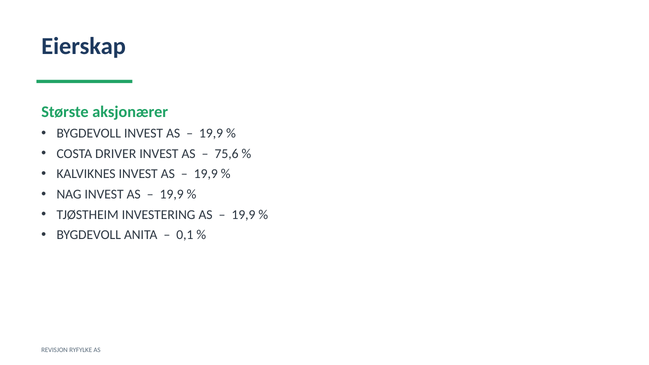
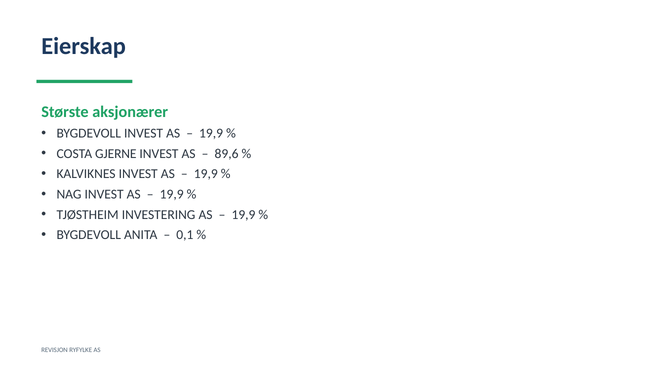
DRIVER: DRIVER -> GJERNE
75,6: 75,6 -> 89,6
